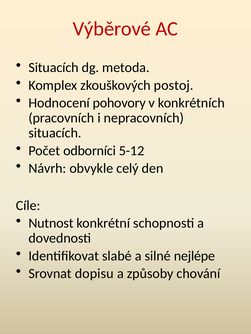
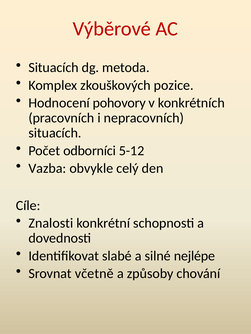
postoj: postoj -> pozice
Návrh: Návrh -> Vazba
Nutnost: Nutnost -> Znalosti
dopisu: dopisu -> včetně
